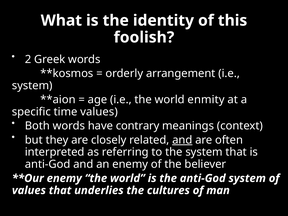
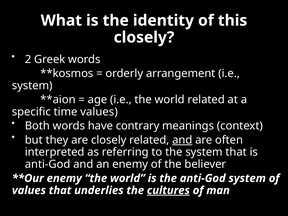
foolish at (144, 37): foolish -> closely
world enmity: enmity -> related
cultures underline: none -> present
